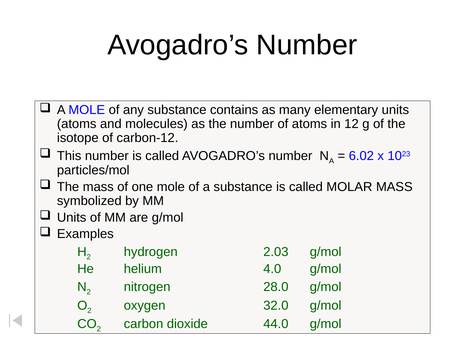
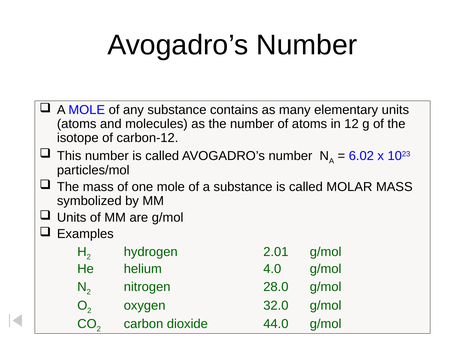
2.03: 2.03 -> 2.01
